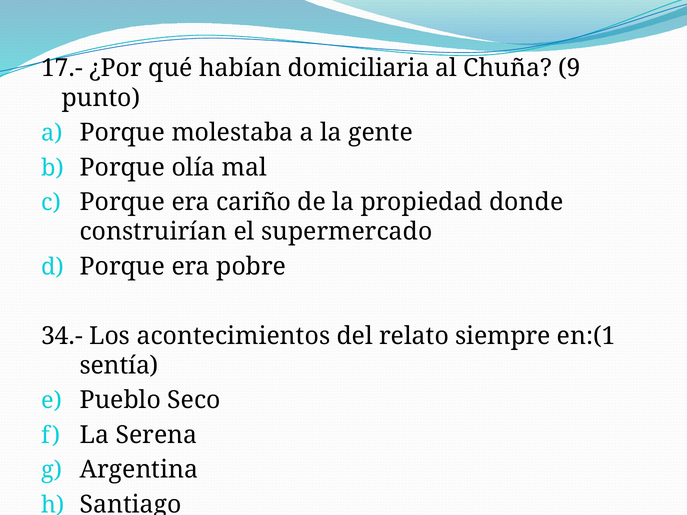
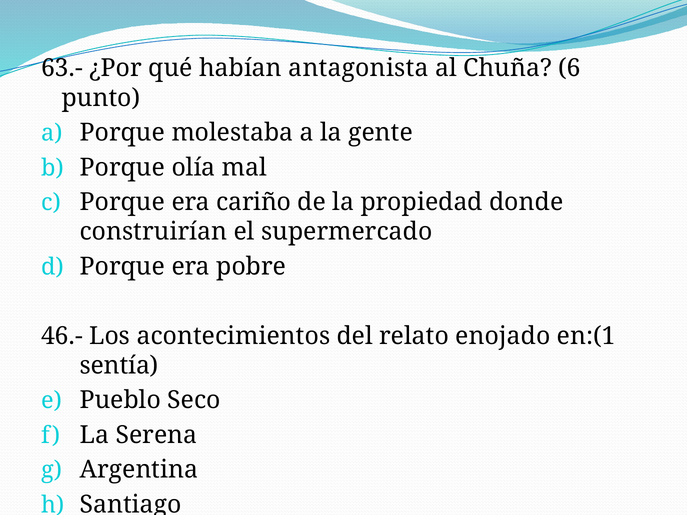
17.-: 17.- -> 63.-
domiciliaria: domiciliaria -> antagonista
9: 9 -> 6
34.-: 34.- -> 46.-
siempre: siempre -> enojado
